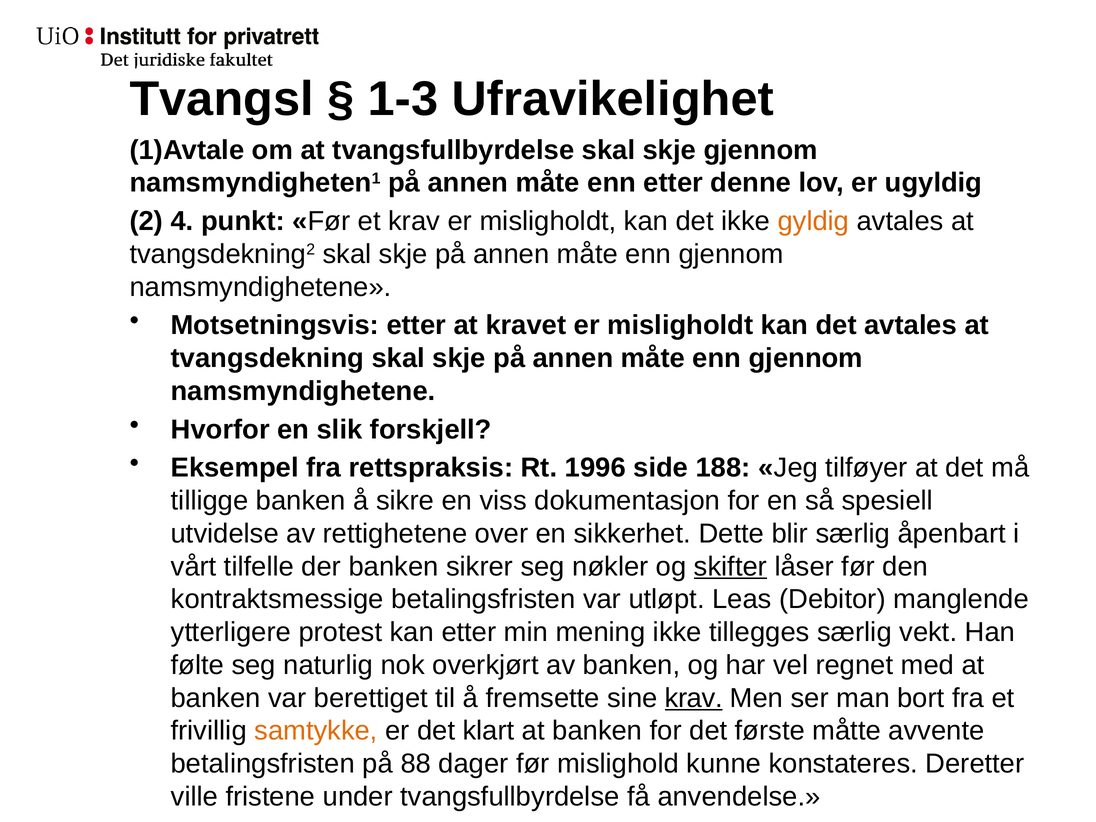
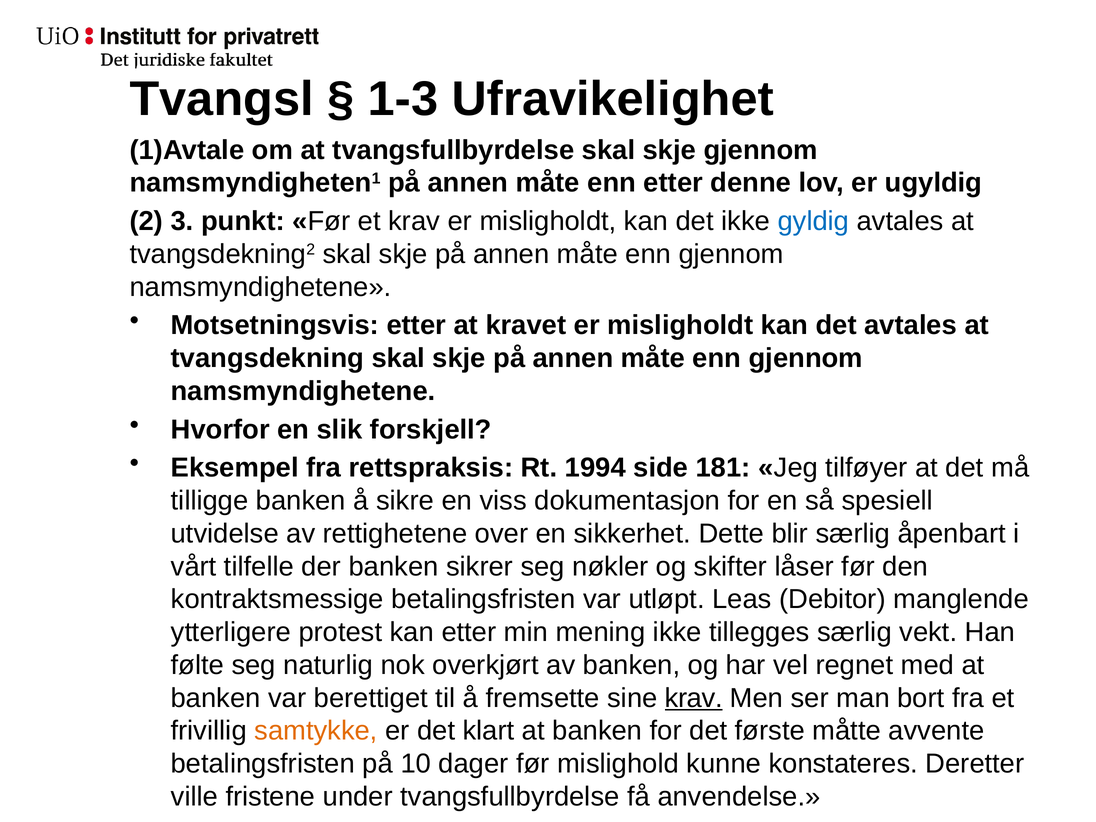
4: 4 -> 3
gyldig colour: orange -> blue
1996: 1996 -> 1994
188: 188 -> 181
skifter underline: present -> none
88: 88 -> 10
